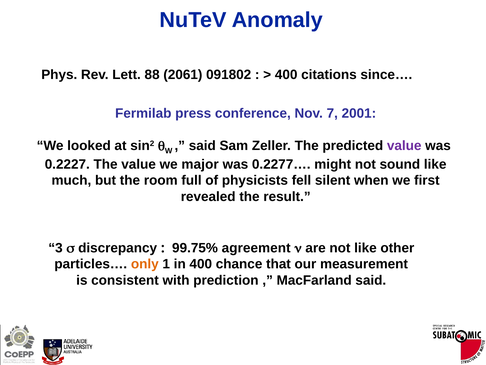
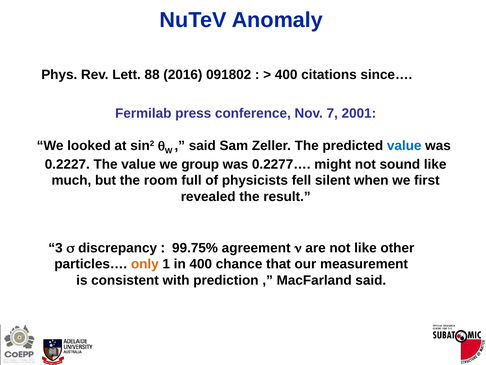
2061: 2061 -> 2016
value at (404, 146) colour: purple -> blue
major: major -> group
